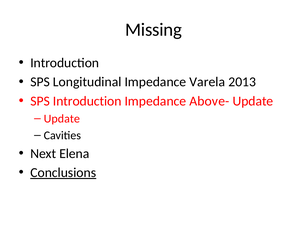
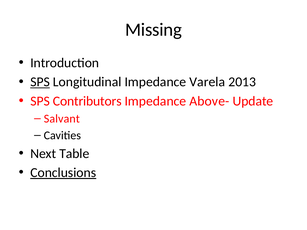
SPS at (40, 82) underline: none -> present
SPS Introduction: Introduction -> Contributors
Update at (62, 119): Update -> Salvant
Elena: Elena -> Table
